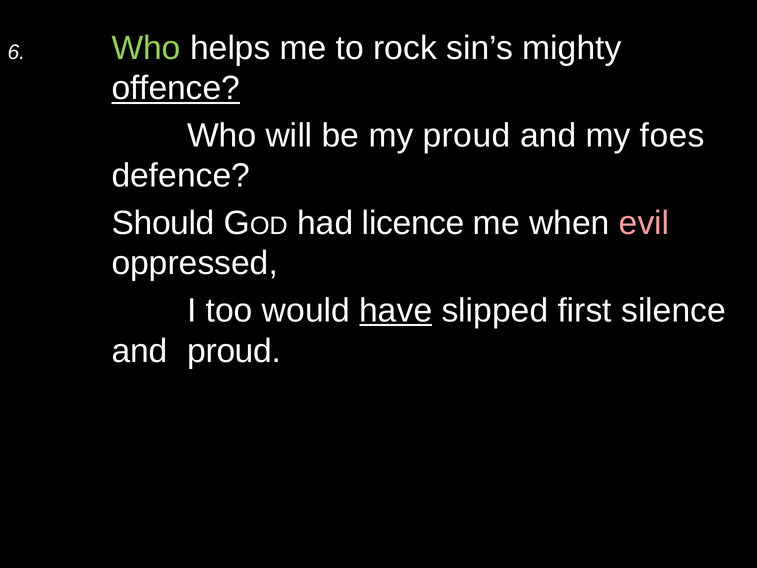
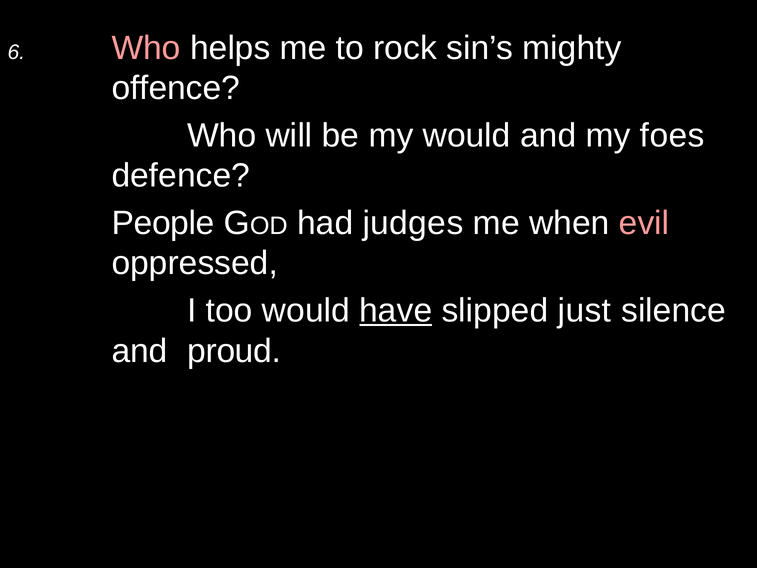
Who at (146, 48) colour: light green -> pink
offence underline: present -> none
my proud: proud -> would
Should: Should -> People
licence: licence -> judges
first: first -> just
